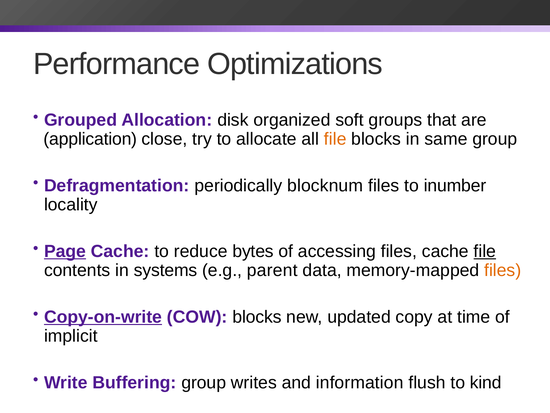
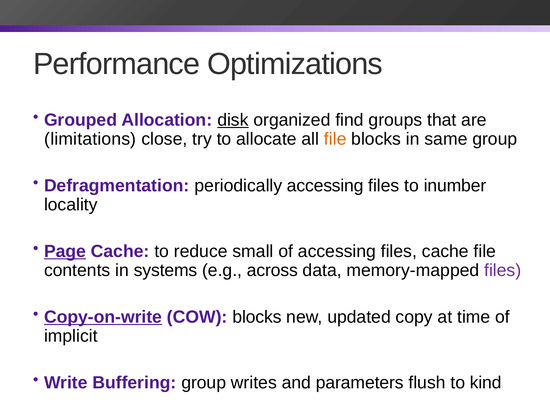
disk underline: none -> present
soft: soft -> find
application: application -> limitations
periodically blocknum: blocknum -> accessing
bytes: bytes -> small
file at (485, 251) underline: present -> none
parent: parent -> across
files at (503, 270) colour: orange -> purple
information: information -> parameters
